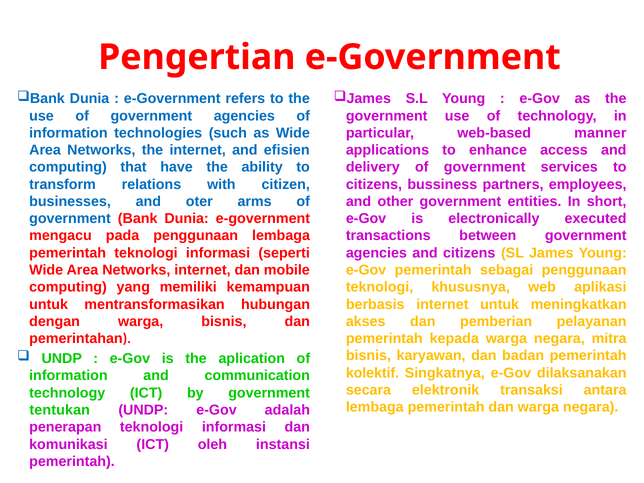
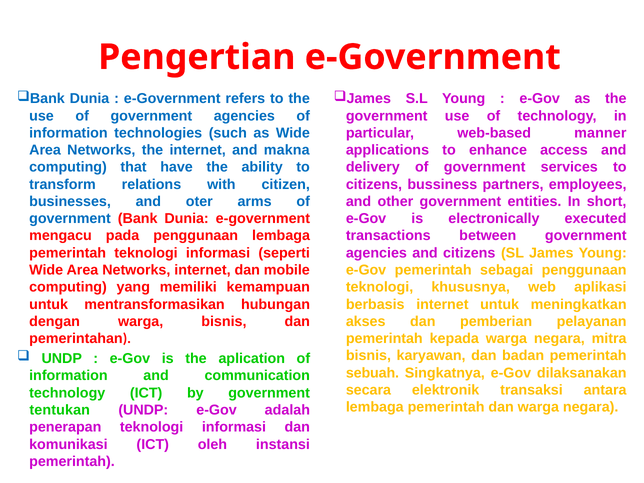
efisien: efisien -> makna
kolektif: kolektif -> sebuah
